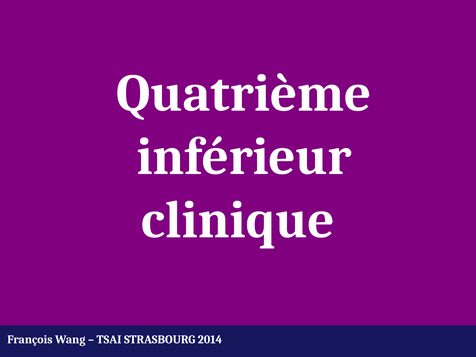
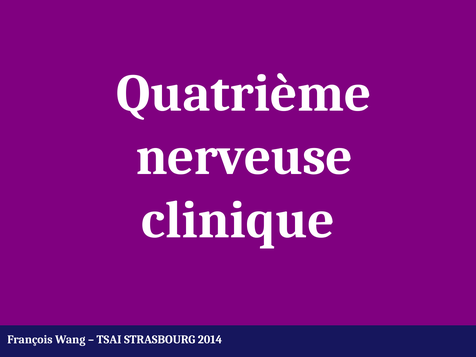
inférieur: inférieur -> nerveuse
